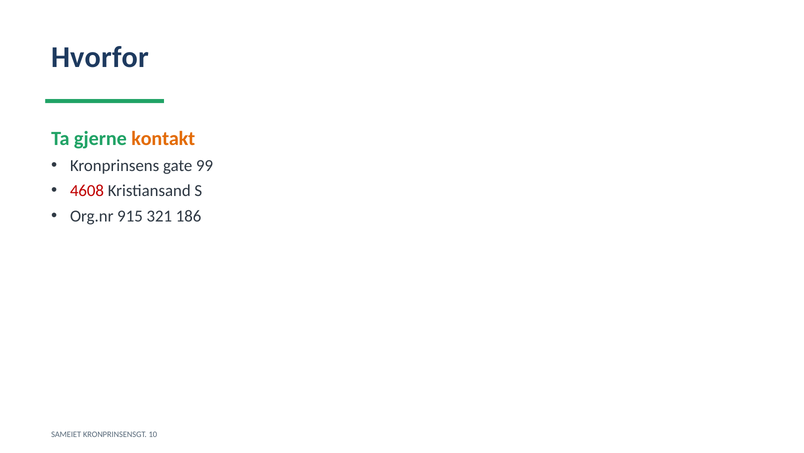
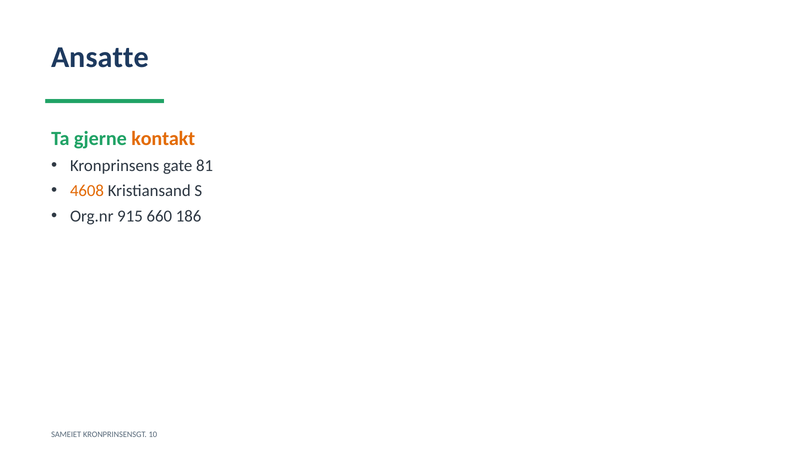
Hvorfor: Hvorfor -> Ansatte
99: 99 -> 81
4608 colour: red -> orange
321: 321 -> 660
